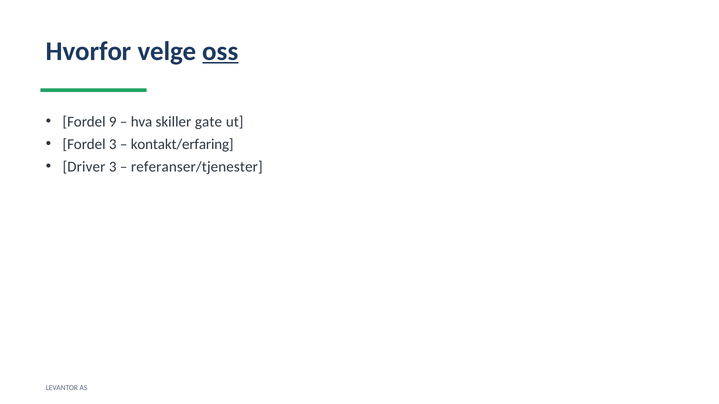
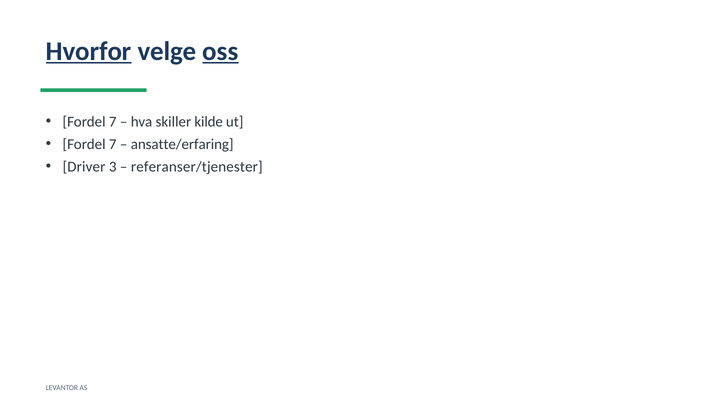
Hvorfor underline: none -> present
9 at (113, 122): 9 -> 7
gate: gate -> kilde
3 at (113, 144): 3 -> 7
kontakt/erfaring: kontakt/erfaring -> ansatte/erfaring
